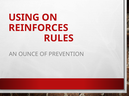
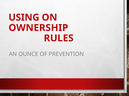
REINFORCES: REINFORCES -> OWNERSHIP
